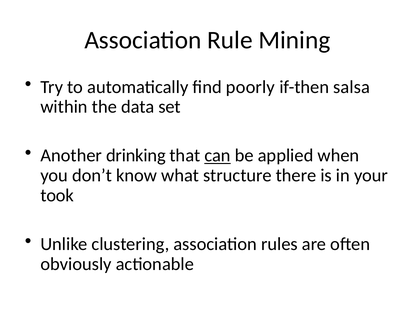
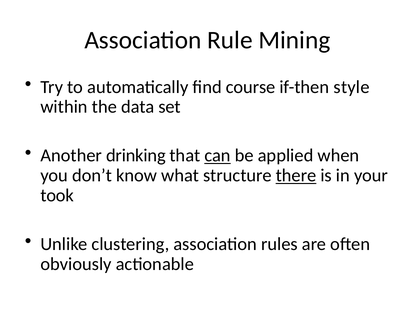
poorly: poorly -> course
salsa: salsa -> style
there underline: none -> present
